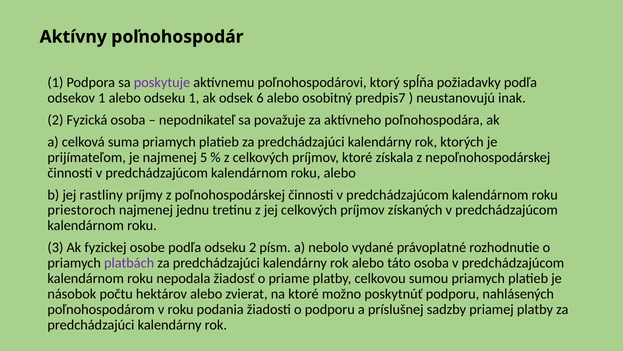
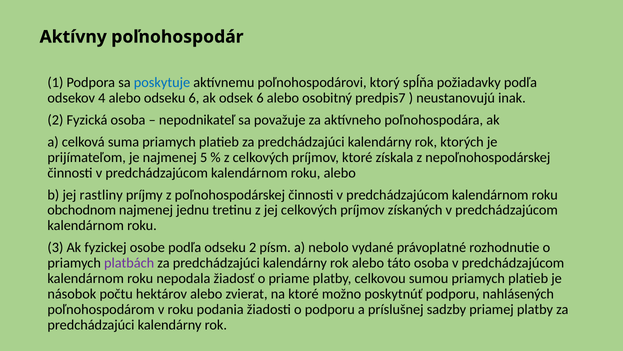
poskytuje colour: purple -> blue
odsekov 1: 1 -> 4
odseku 1: 1 -> 6
priestoroch: priestoroch -> obchodnom
